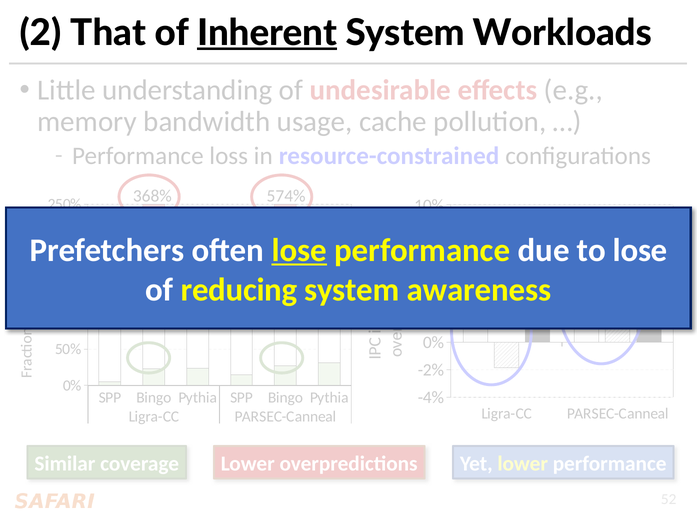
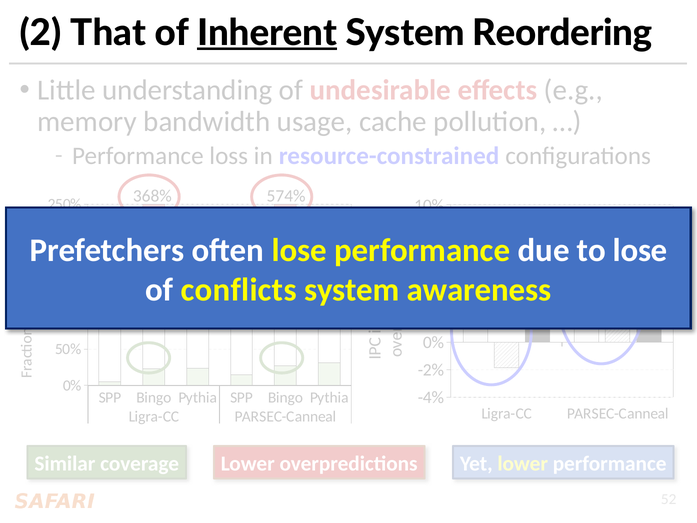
Workloads: Workloads -> Reordering
lose at (299, 250) underline: present -> none
reducing: reducing -> conflicts
